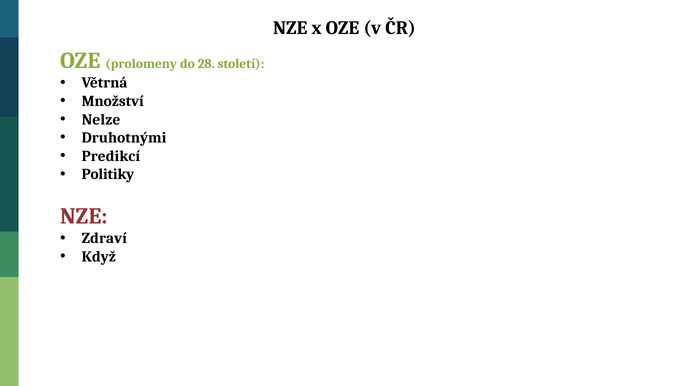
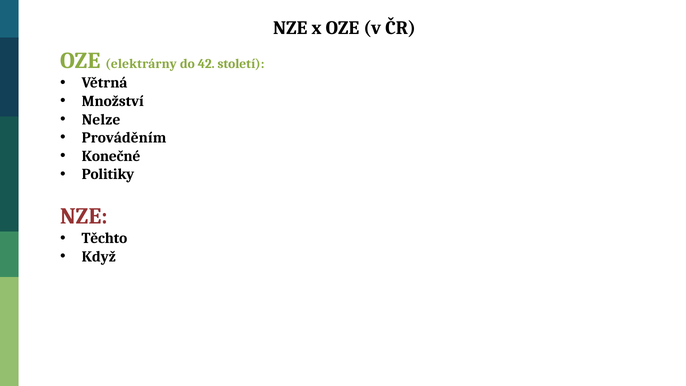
prolomeny: prolomeny -> elektrárny
28: 28 -> 42
Druhotnými: Druhotnými -> Prováděním
Predikcí: Predikcí -> Konečné
Zdraví: Zdraví -> Těchto
